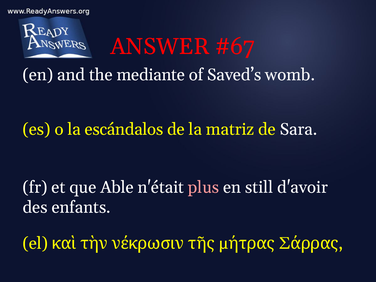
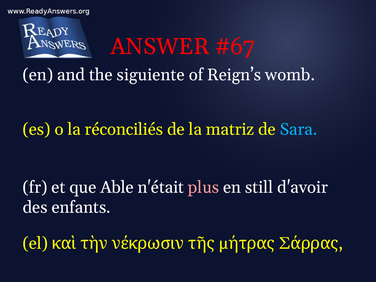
mediante: mediante -> siguiente
Saved’s: Saved’s -> Reign’s
escándalos: escándalos -> réconciliés
Sara colour: white -> light blue
